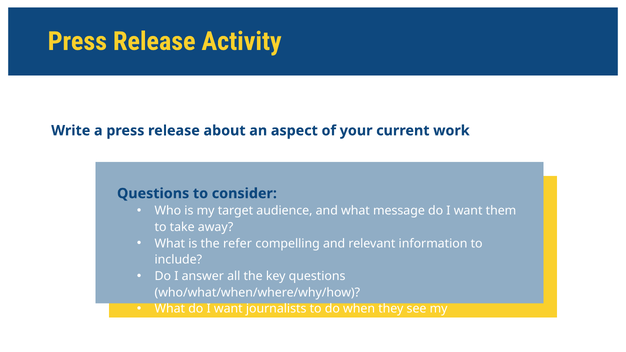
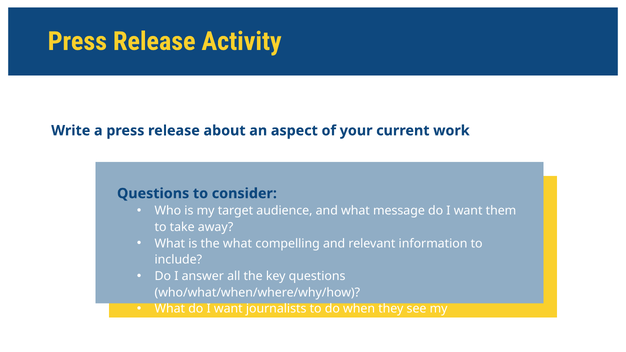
the refer: refer -> what
